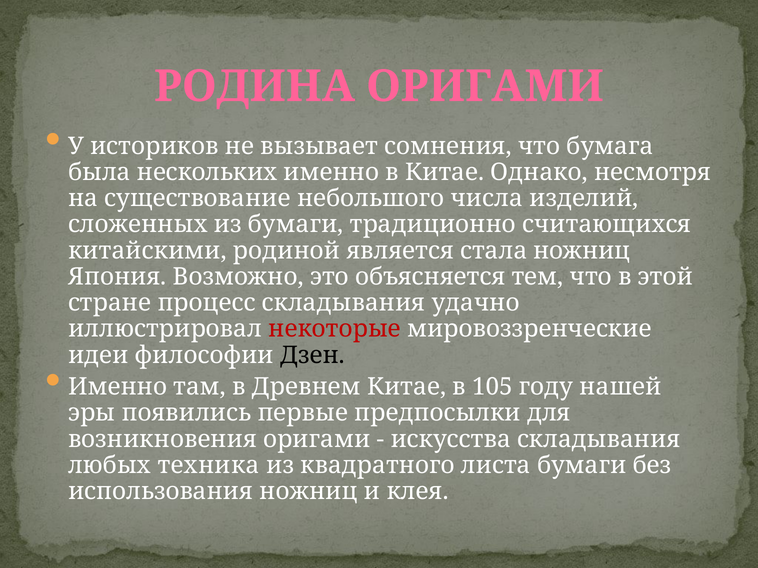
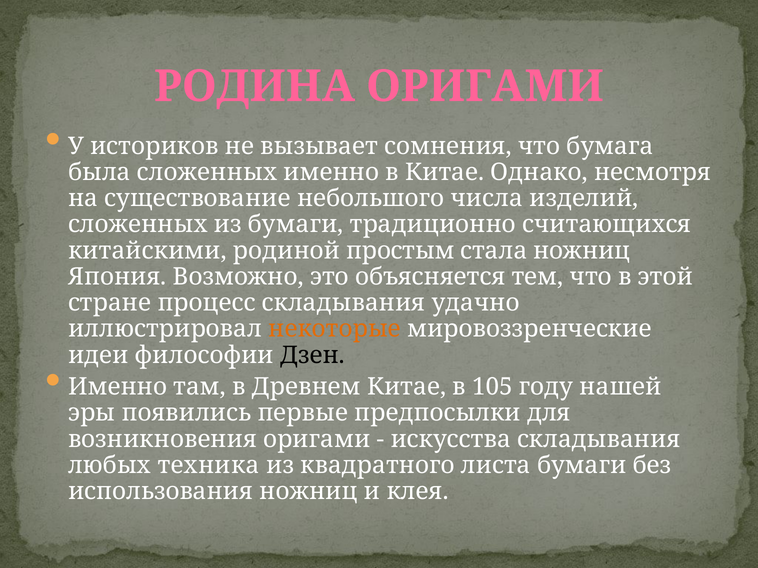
была нескольких: нескольких -> сложенных
является: является -> простым
некоторые colour: red -> orange
